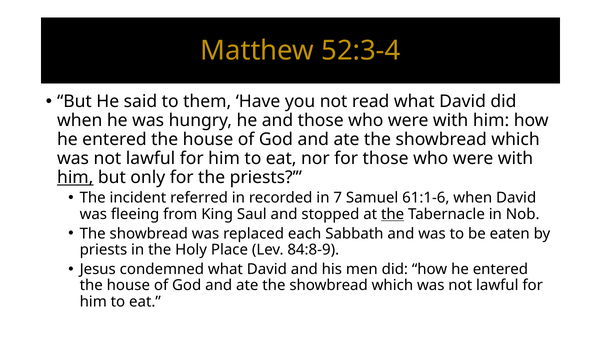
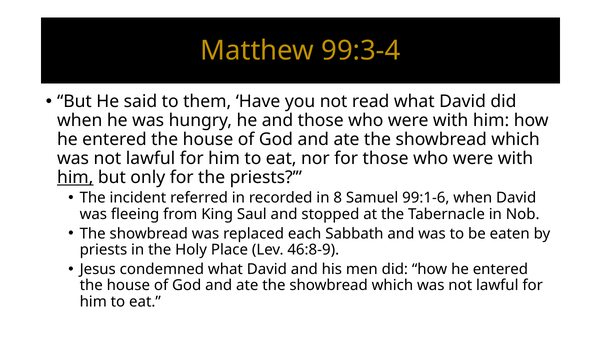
52:3-4: 52:3-4 -> 99:3-4
7: 7 -> 8
61:1-6: 61:1-6 -> 99:1-6
the at (393, 214) underline: present -> none
84:8-9: 84:8-9 -> 46:8-9
